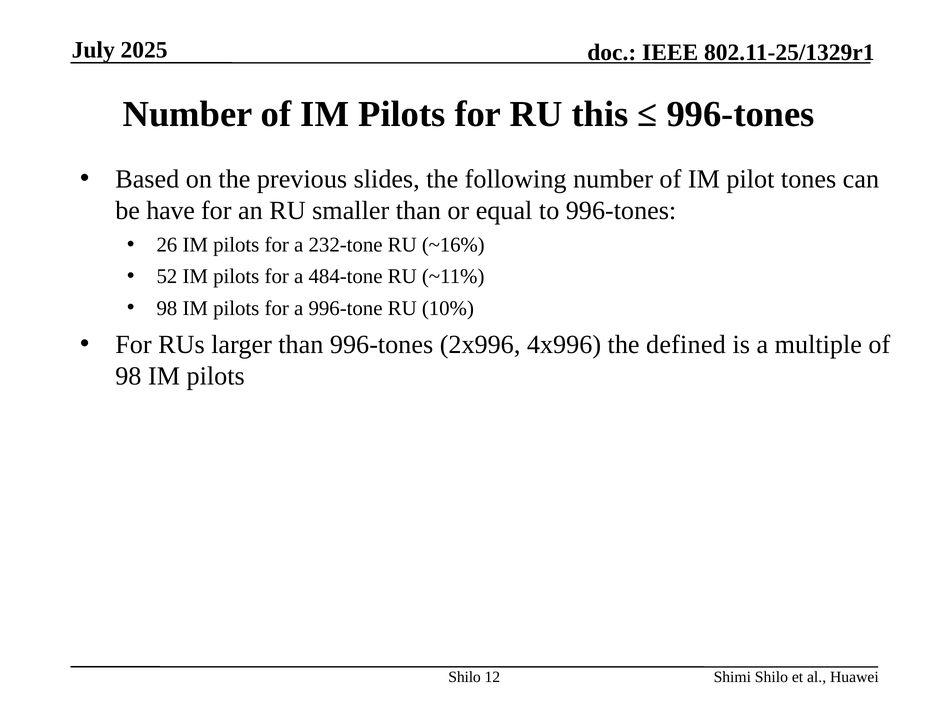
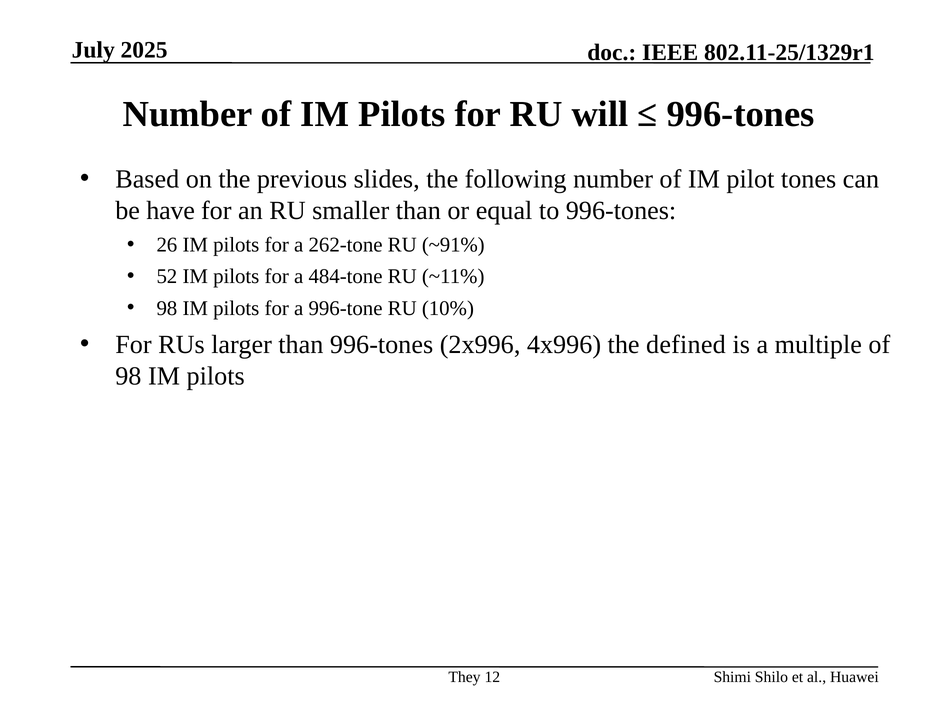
this: this -> will
232-tone: 232-tone -> 262-tone
~16%: ~16% -> ~91%
Shilo at (465, 677): Shilo -> They
